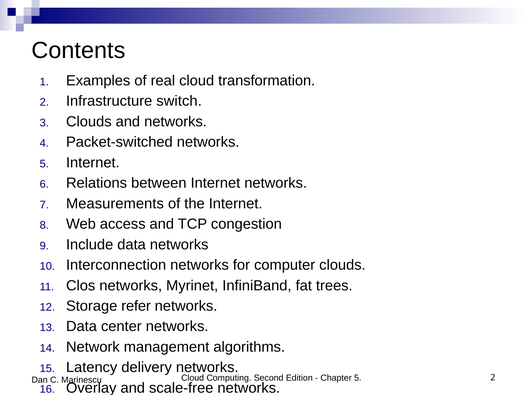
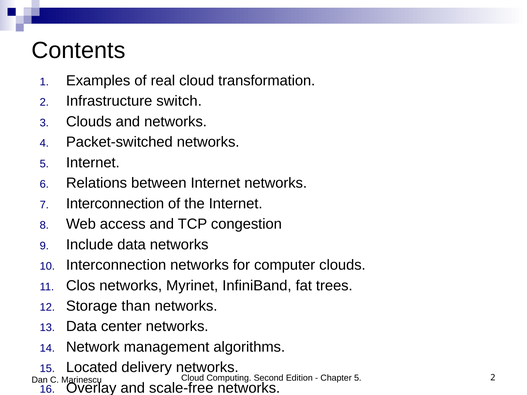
Measurements at (115, 204): Measurements -> Interconnection
refer: refer -> than
Latency: Latency -> Located
